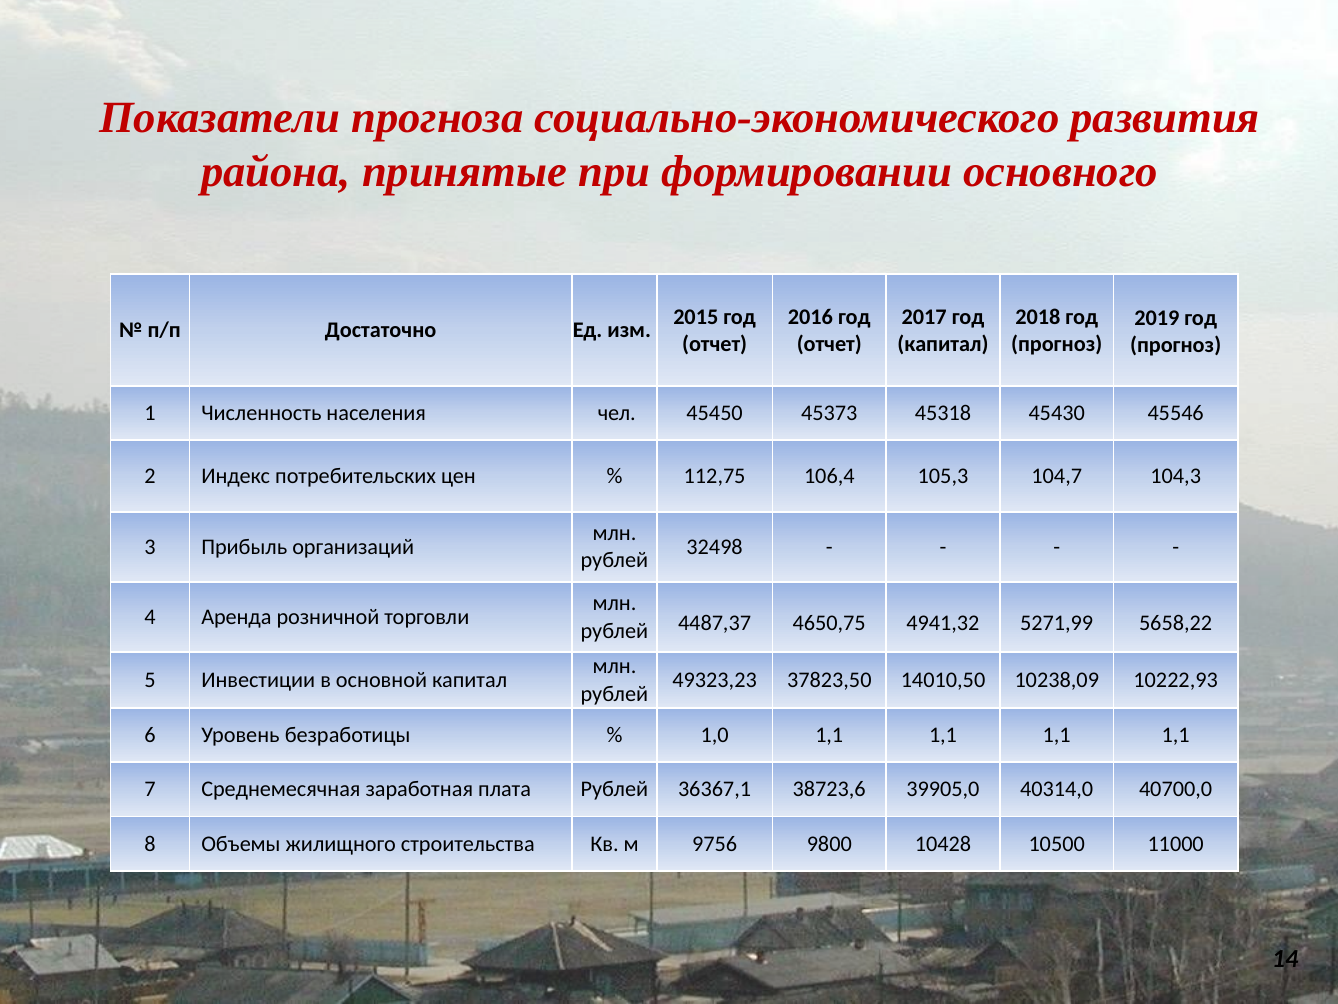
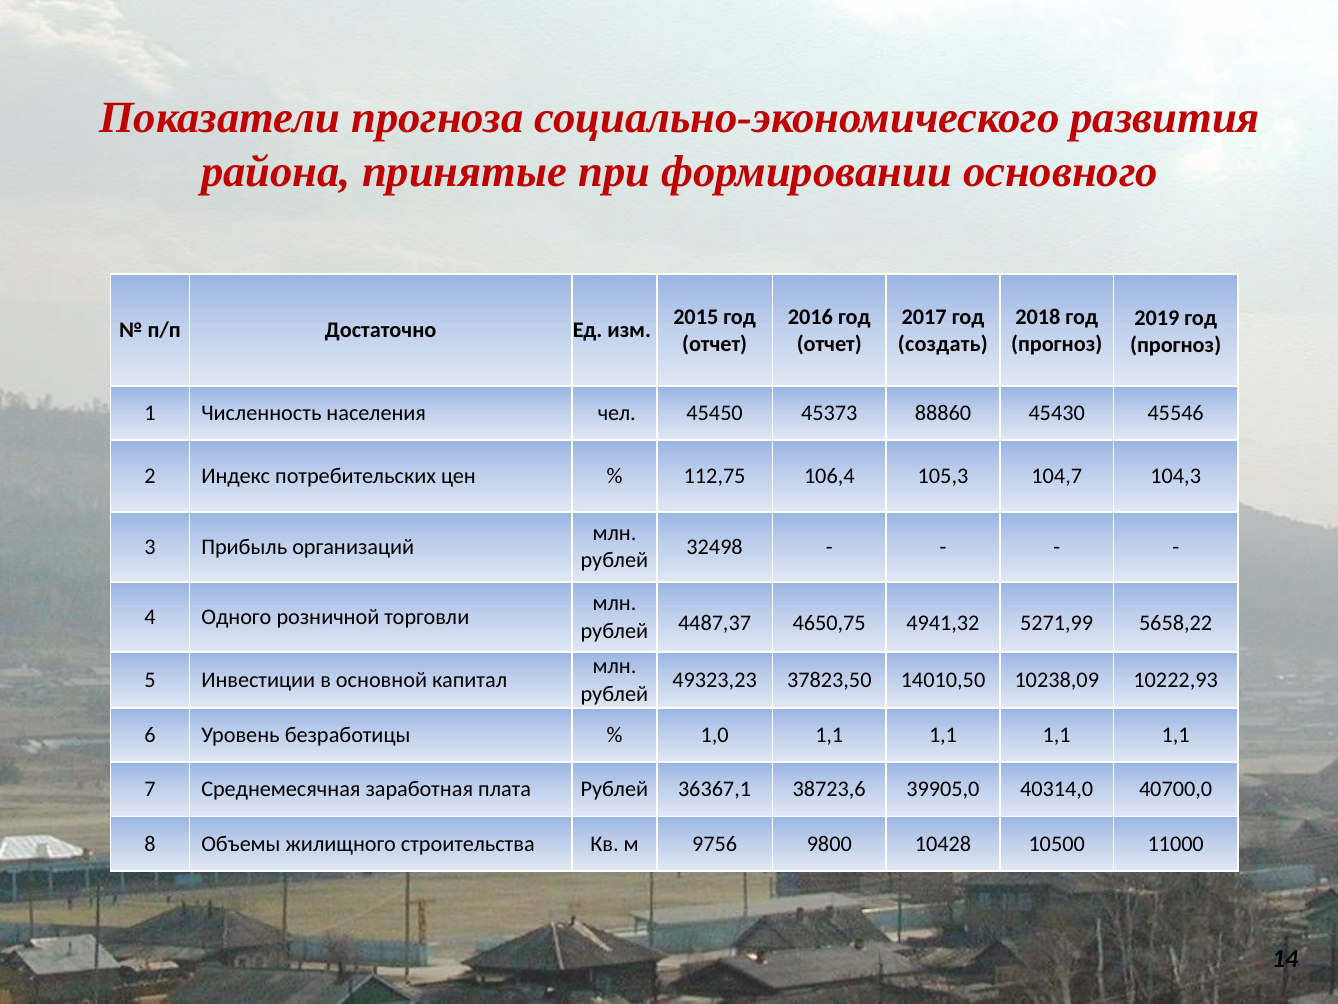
капитал at (943, 344): капитал -> создать
45318: 45318 -> 88860
Аренда: Аренда -> Одного
